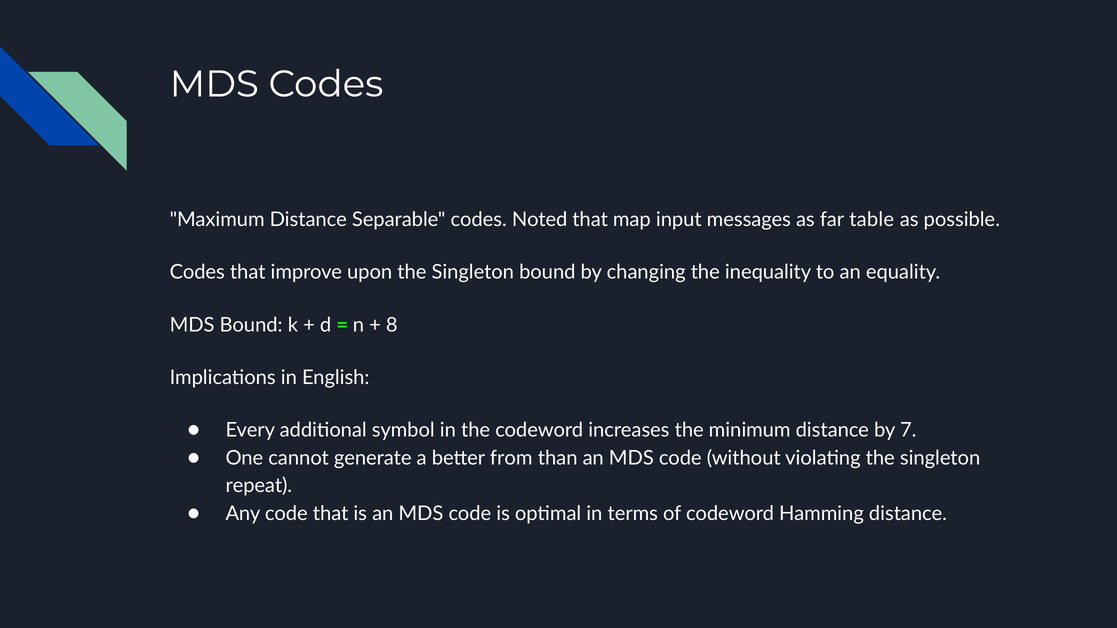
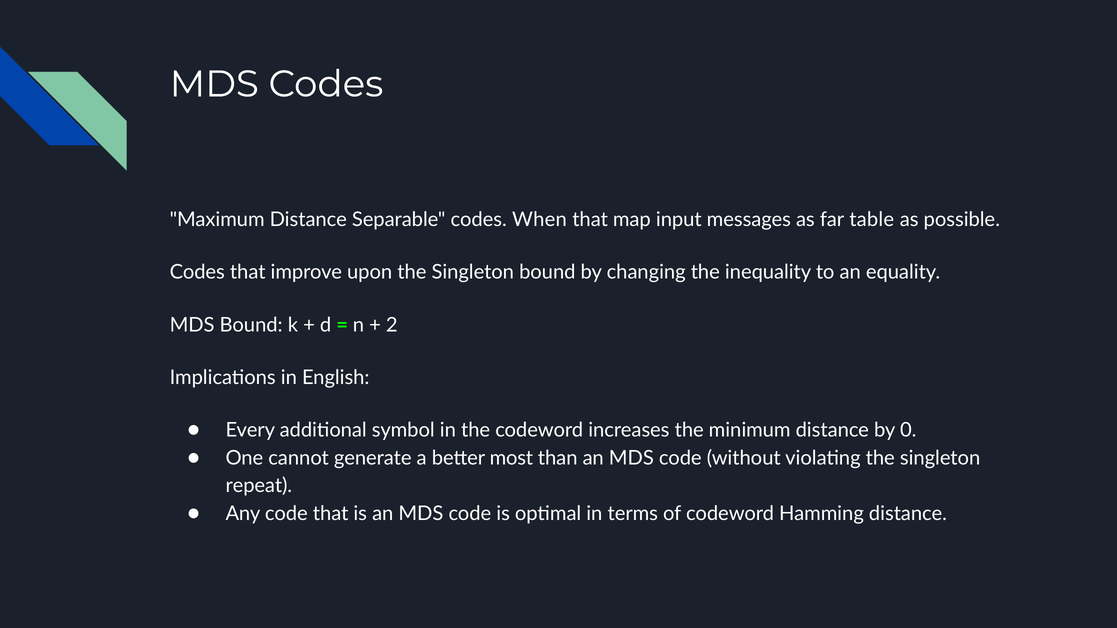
Noted: Noted -> When
8: 8 -> 2
7: 7 -> 0
from: from -> most
